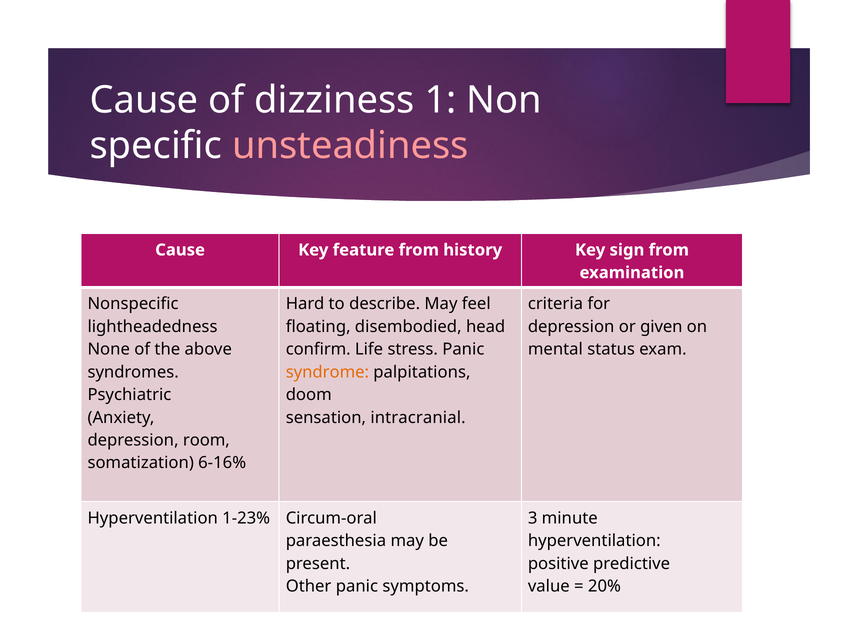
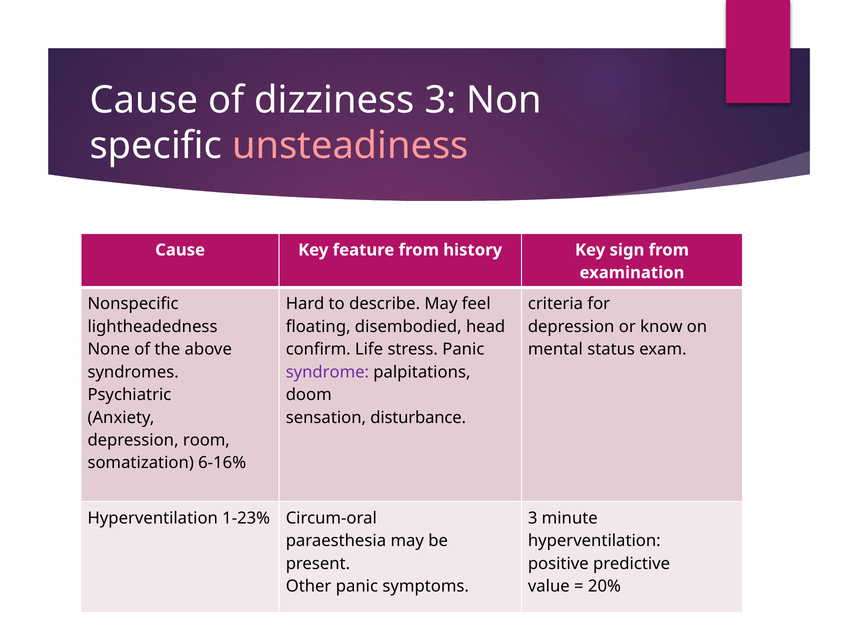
dizziness 1: 1 -> 3
given: given -> know
syndrome colour: orange -> purple
intracranial: intracranial -> disturbance
